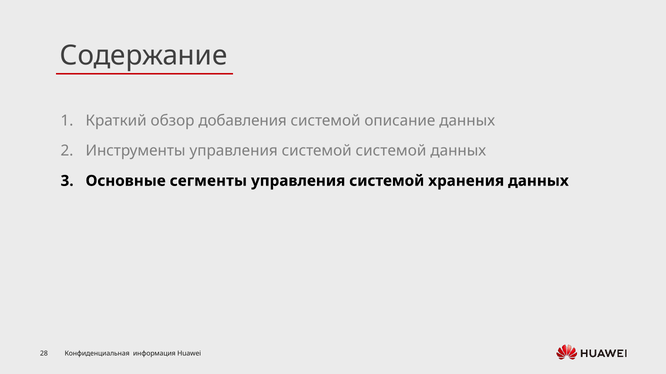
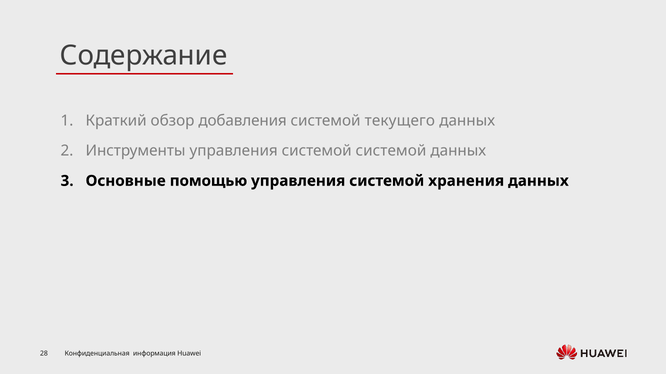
описание: описание -> текущего
сегменты: сегменты -> помощью
